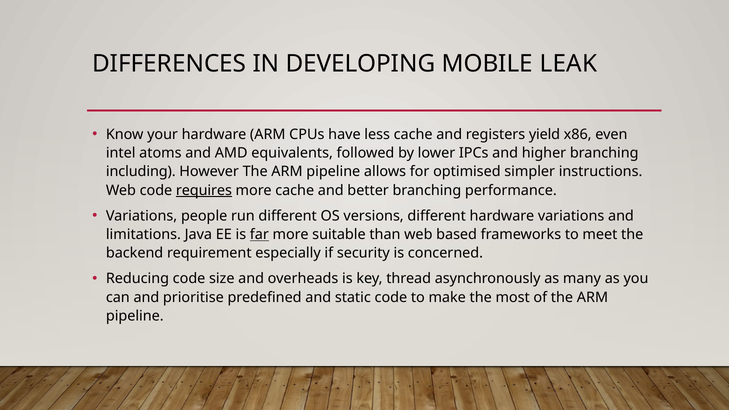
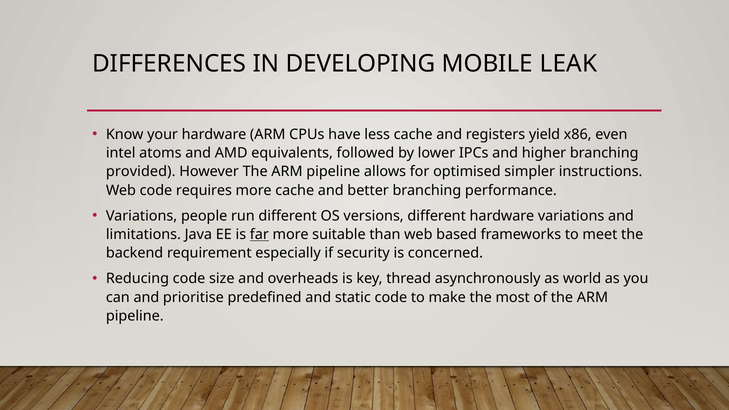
including: including -> provided
requires underline: present -> none
many: many -> world
